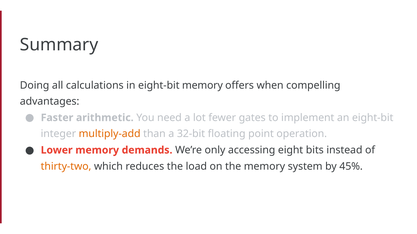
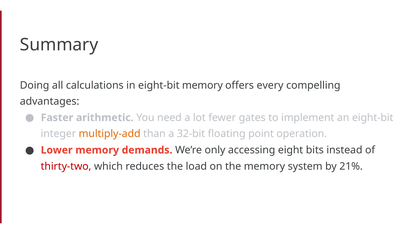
when: when -> every
thirty-two colour: orange -> red
45%: 45% -> 21%
